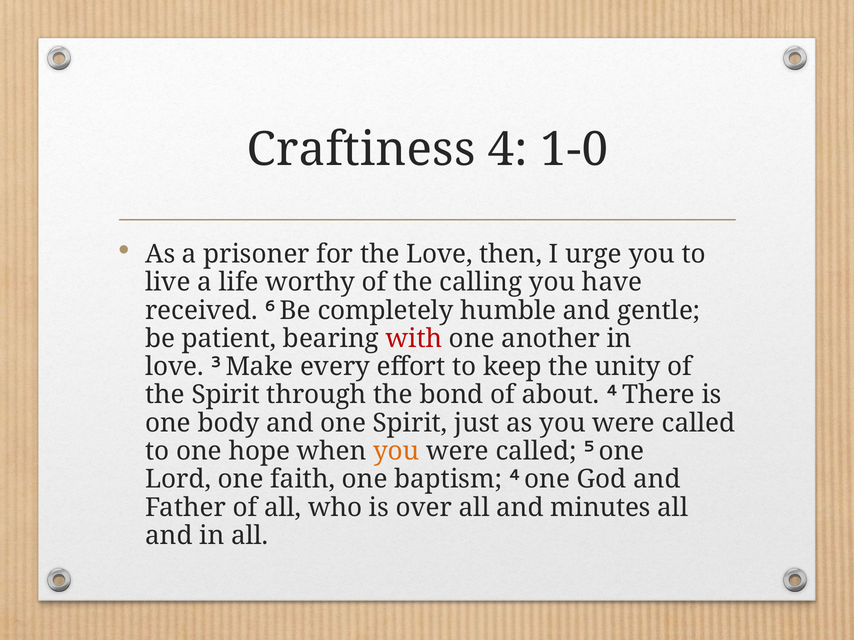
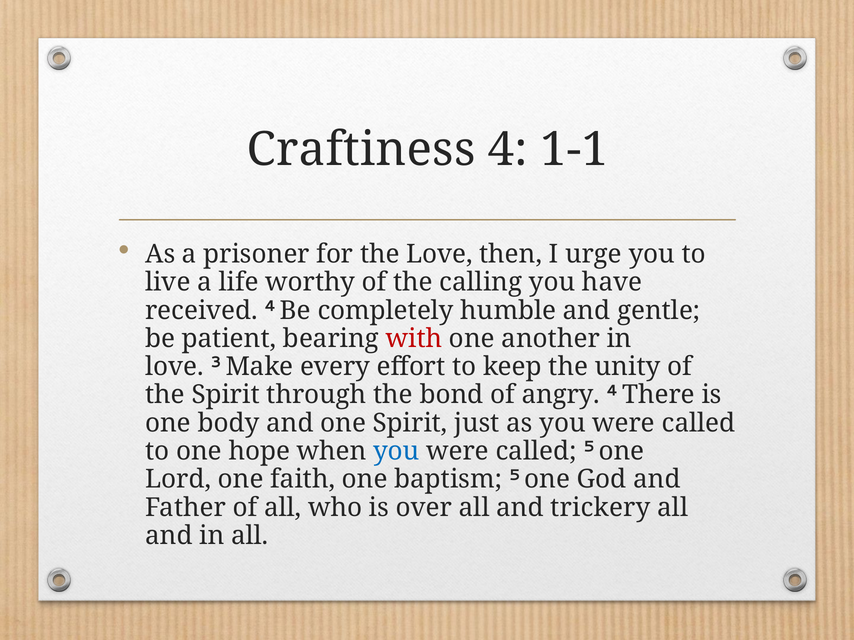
1-0: 1-0 -> 1-1
received 6: 6 -> 4
about: about -> angry
you at (396, 452) colour: orange -> blue
baptism 4: 4 -> 5
minutes: minutes -> trickery
